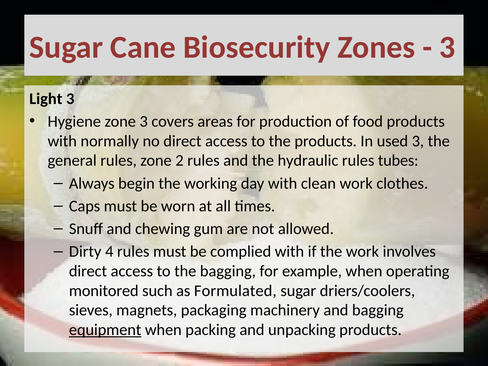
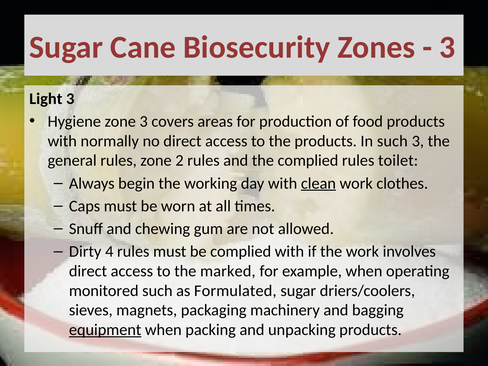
In used: used -> such
the hydraulic: hydraulic -> complied
tubes: tubes -> toilet
clean underline: none -> present
the bagging: bagging -> marked
